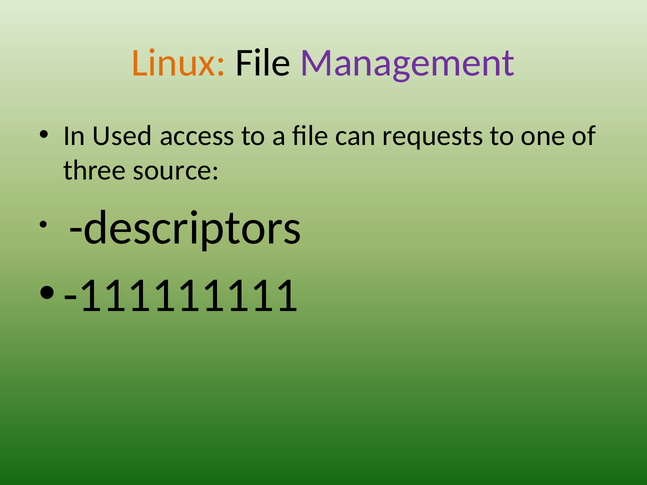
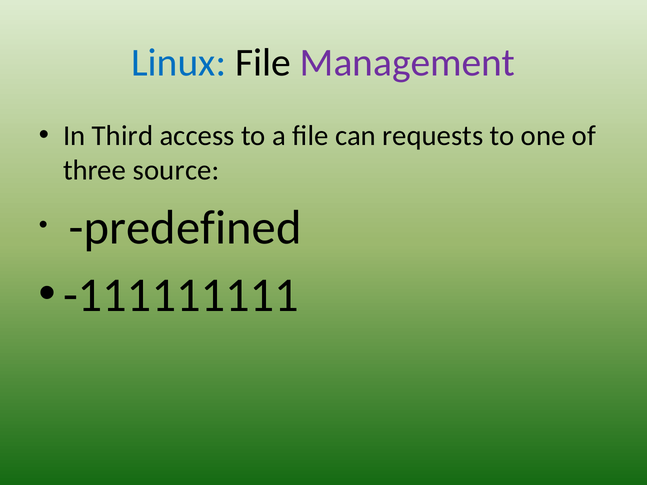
Linux colour: orange -> blue
Used: Used -> Third
descriptors: descriptors -> predefined
